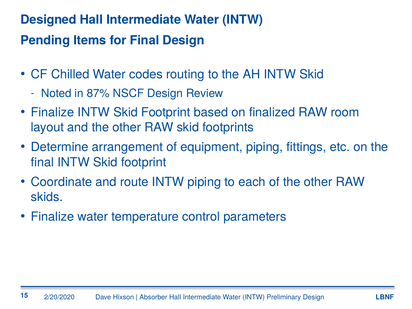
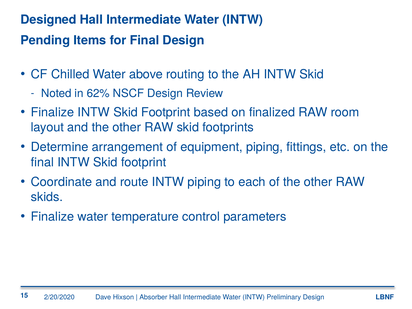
codes: codes -> above
87%: 87% -> 62%
